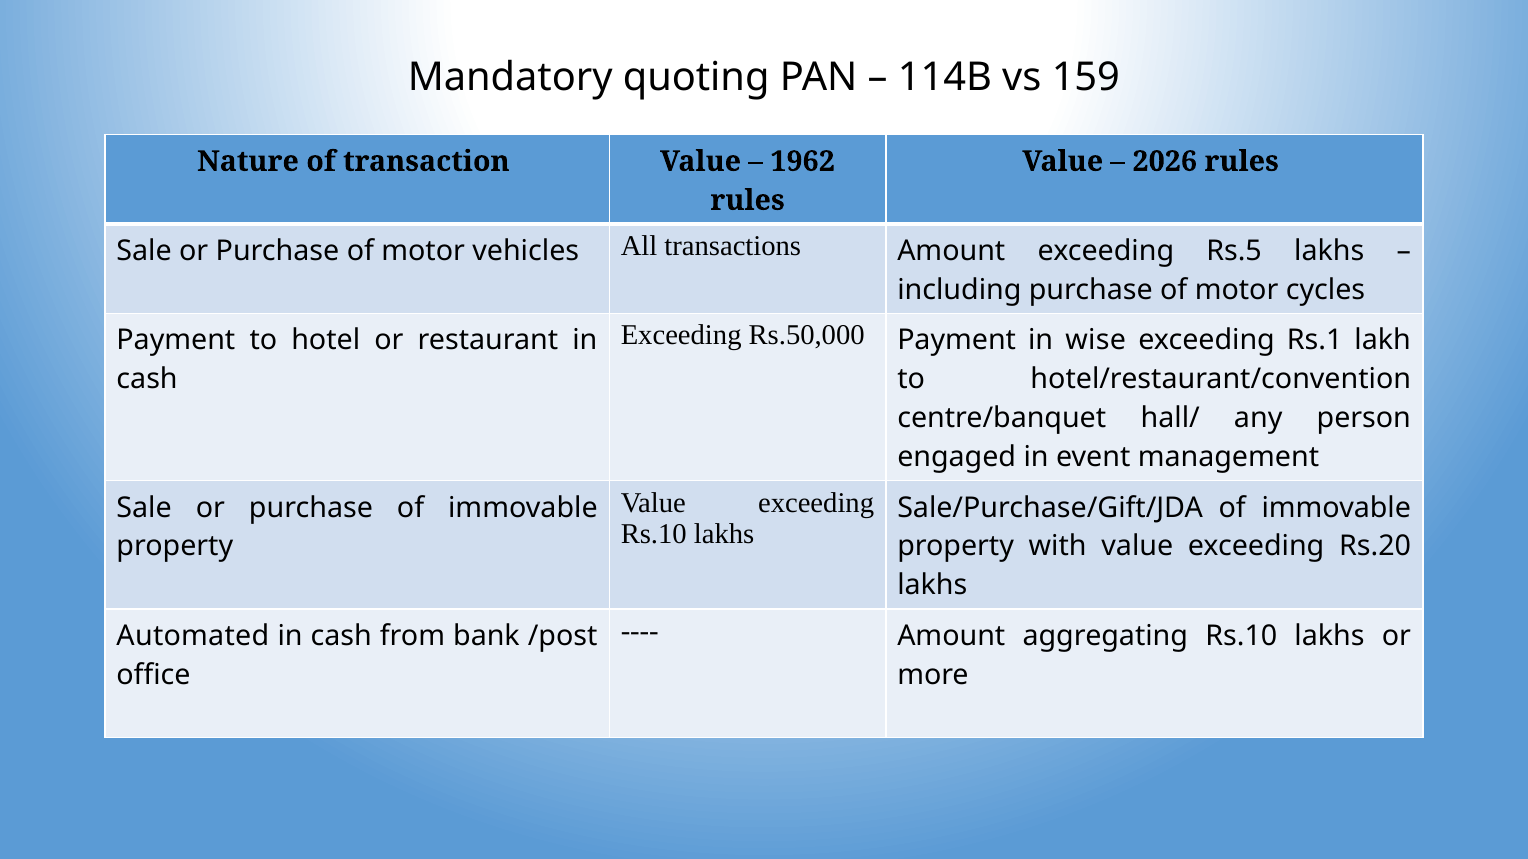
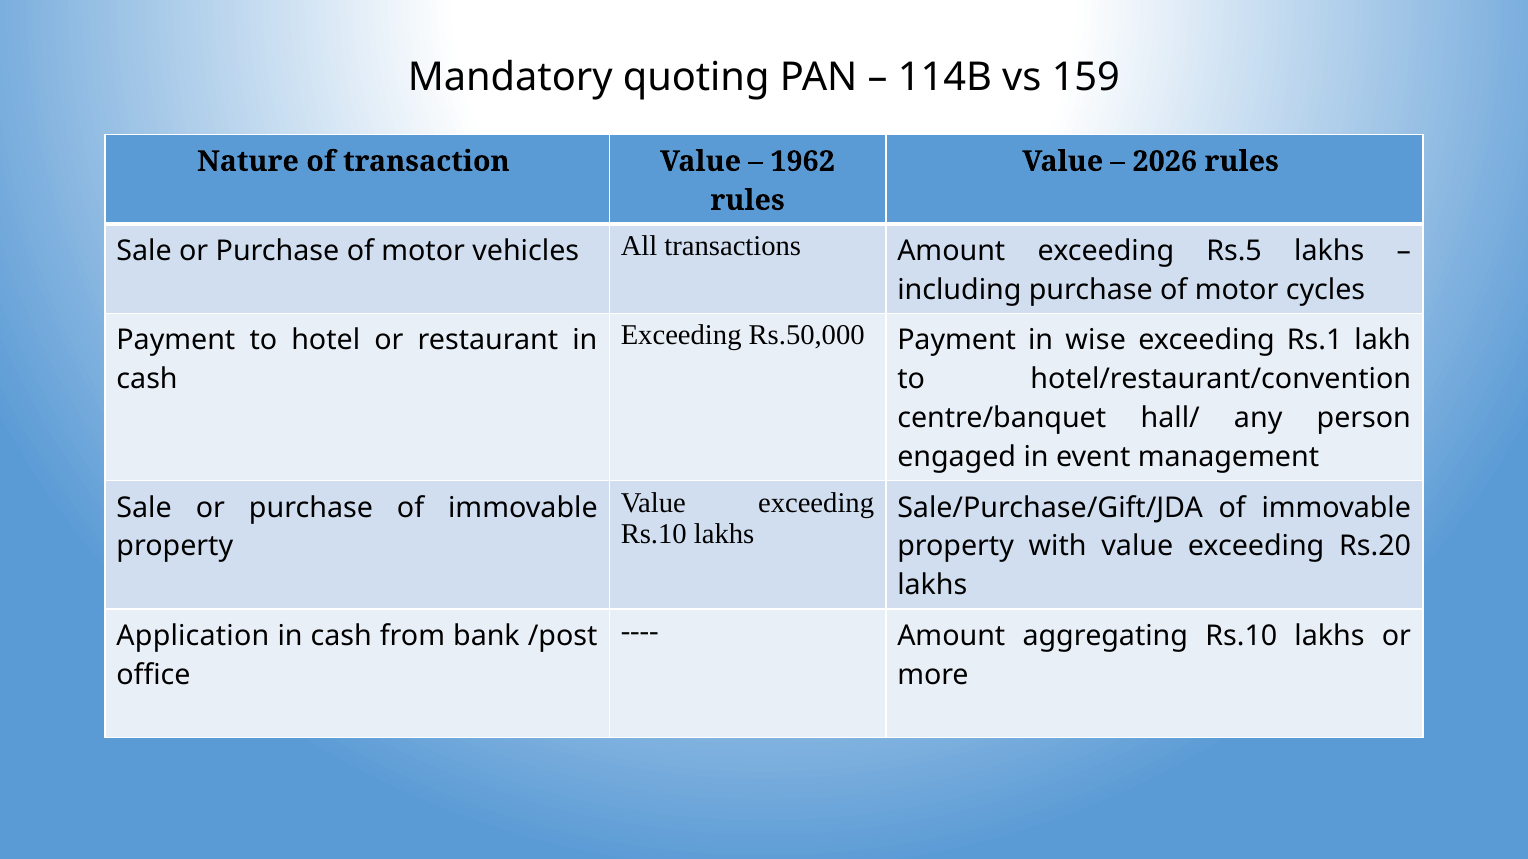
Automated: Automated -> Application
